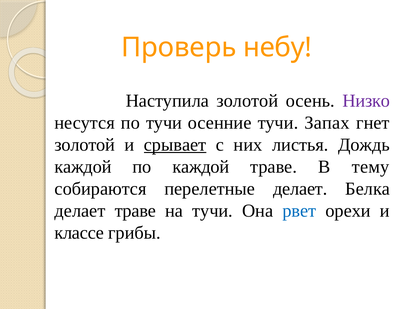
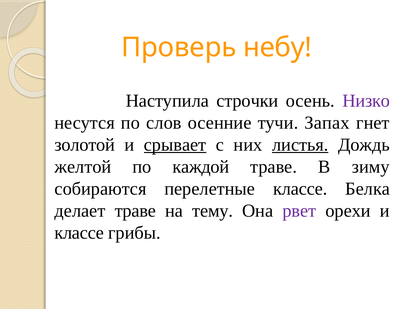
Наступила золотой: золотой -> строчки
по тучи: тучи -> слов
листья underline: none -> present
каждой at (83, 167): каждой -> желтой
тему: тему -> зиму
перелетные делает: делает -> классе
на тучи: тучи -> тему
рвет colour: blue -> purple
